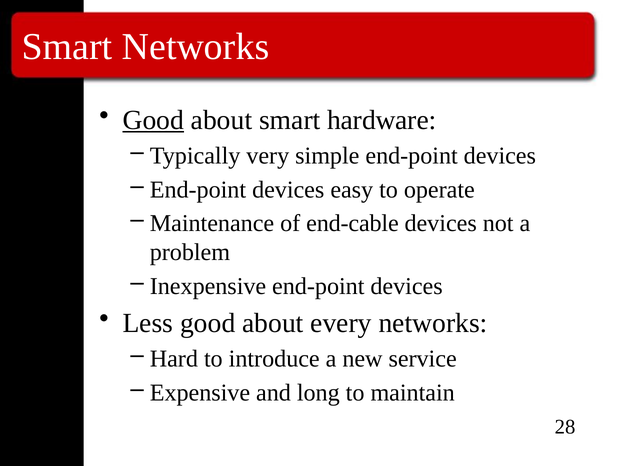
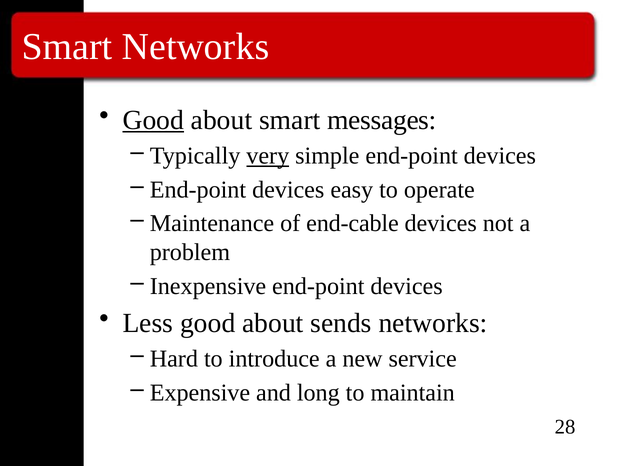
hardware: hardware -> messages
very underline: none -> present
every: every -> sends
